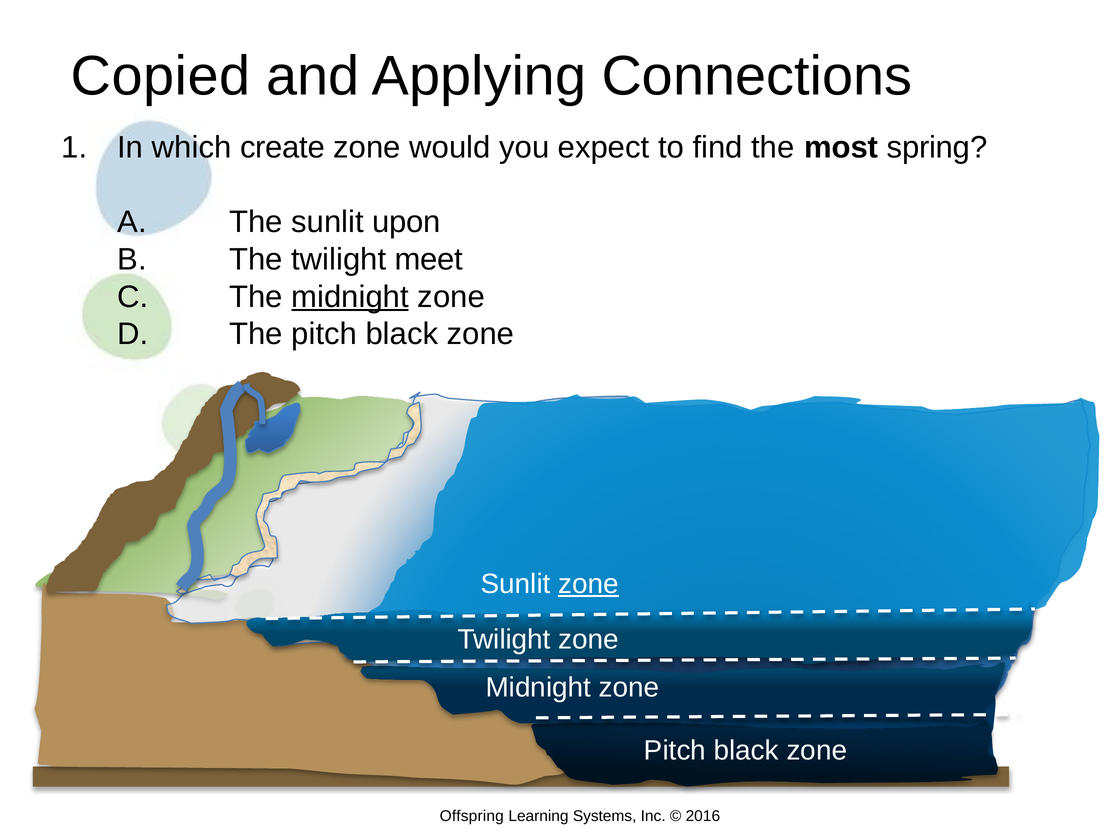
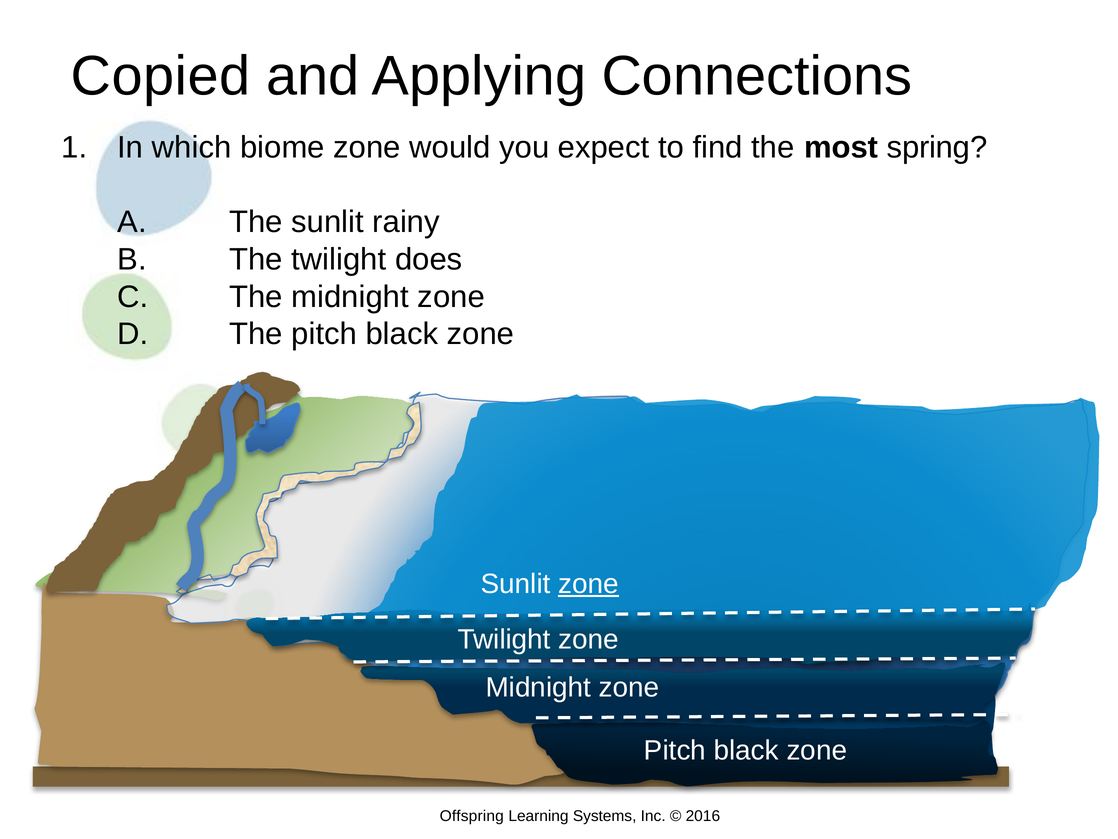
create: create -> biome
upon: upon -> rainy
meet: meet -> does
midnight at (350, 297) underline: present -> none
